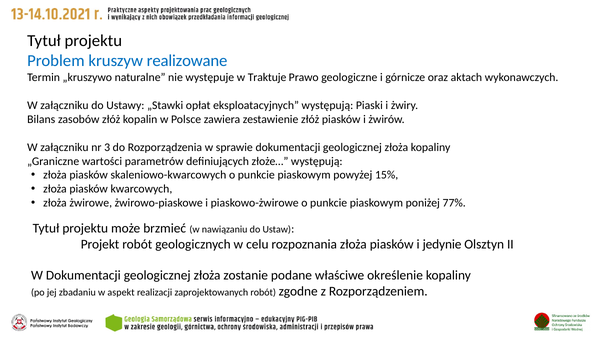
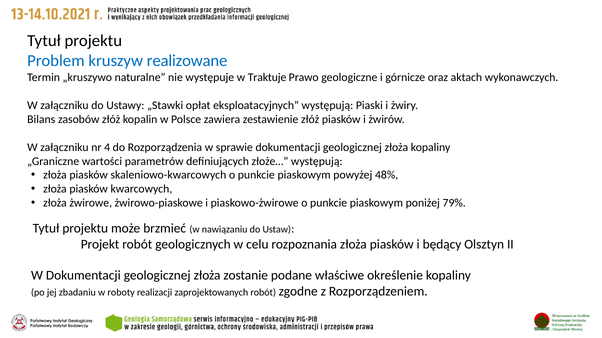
3: 3 -> 4
15%: 15% -> 48%
77%: 77% -> 79%
jedynie: jedynie -> będący
aspekt: aspekt -> roboty
